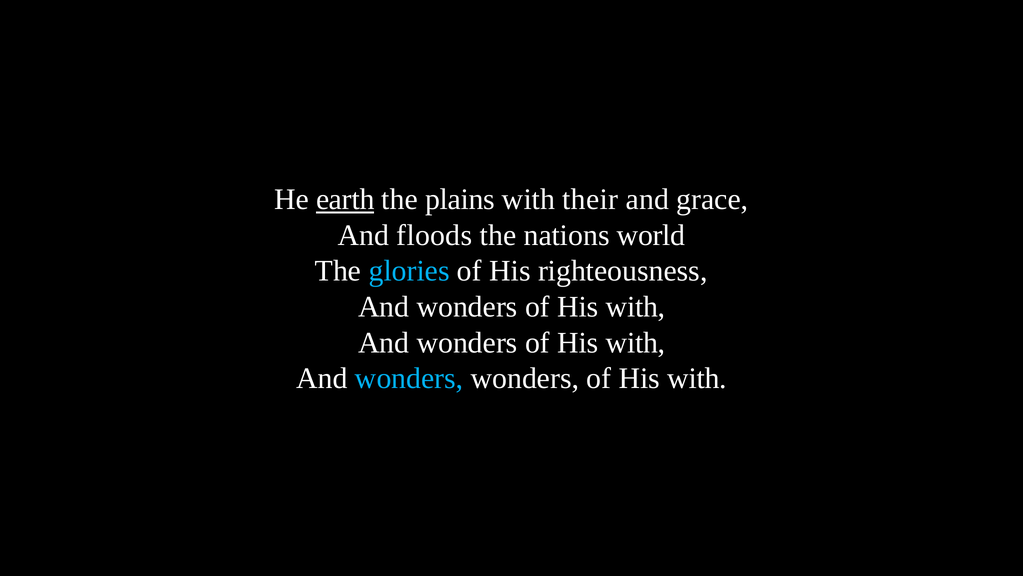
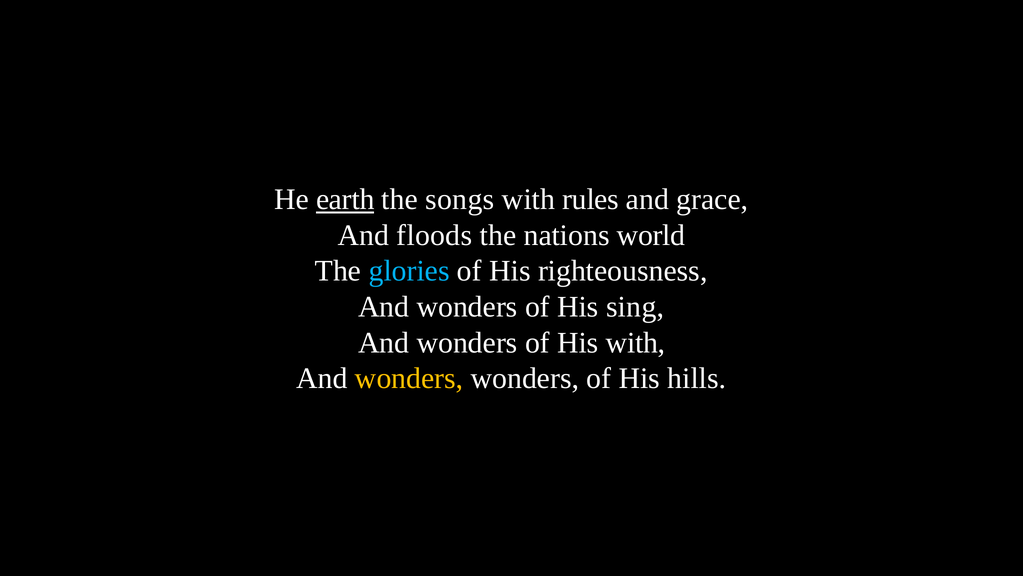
plains: plains -> songs
their: their -> rules
with at (635, 307): with -> sing
wonders at (409, 378) colour: light blue -> yellow
with at (697, 378): with -> hills
